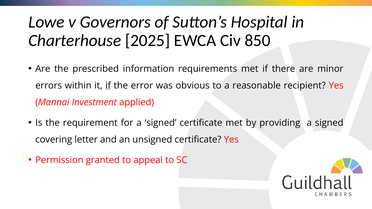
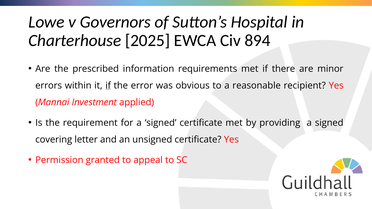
850: 850 -> 894
